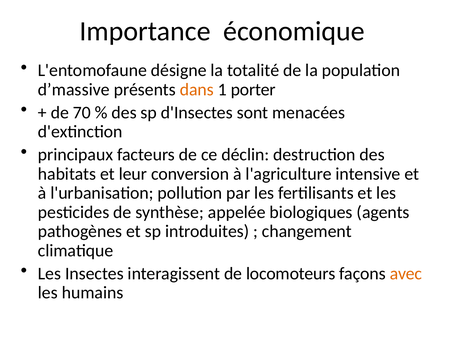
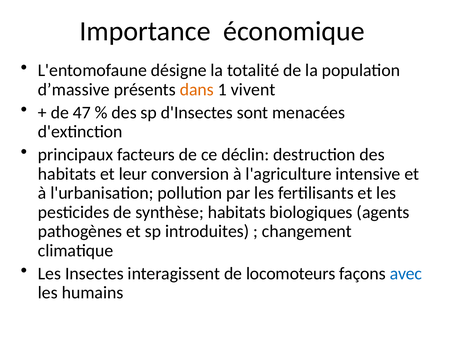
porter: porter -> vivent
70: 70 -> 47
synthèse appelée: appelée -> habitats
avec colour: orange -> blue
